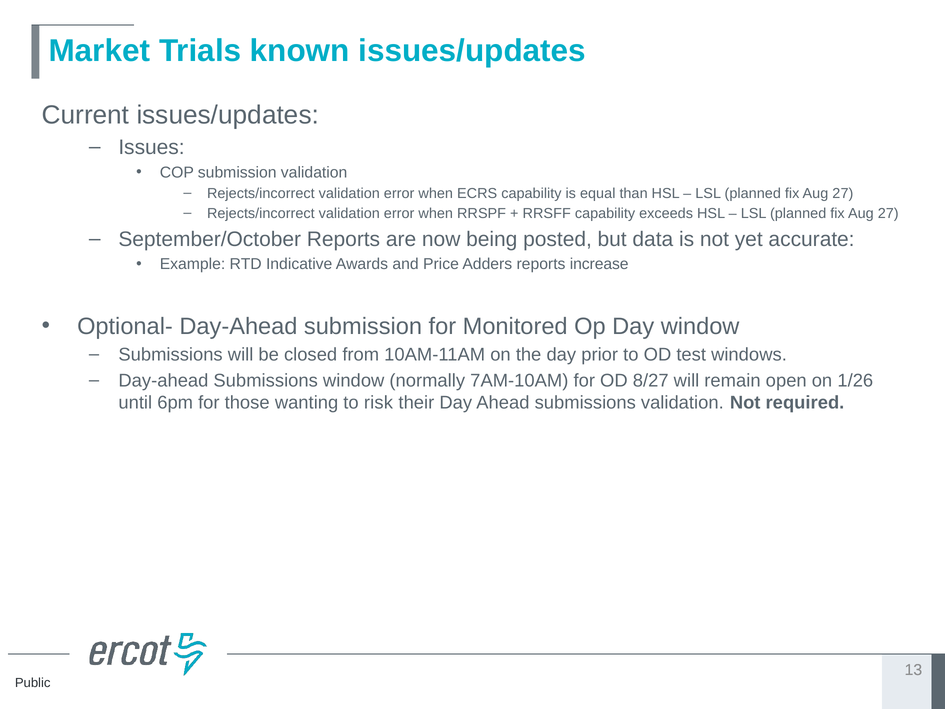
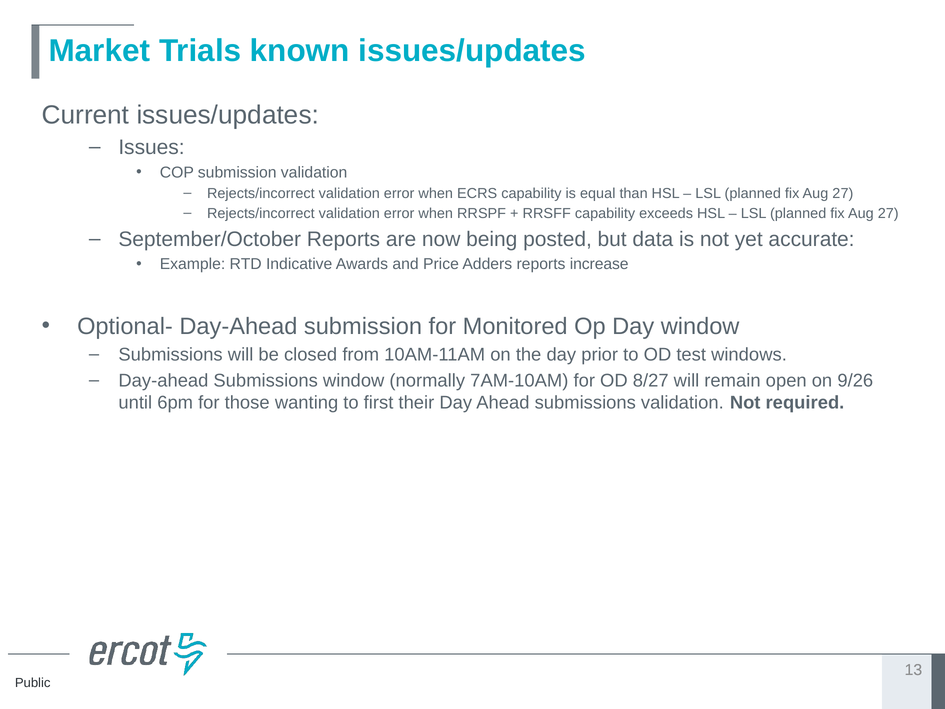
1/26: 1/26 -> 9/26
risk: risk -> first
